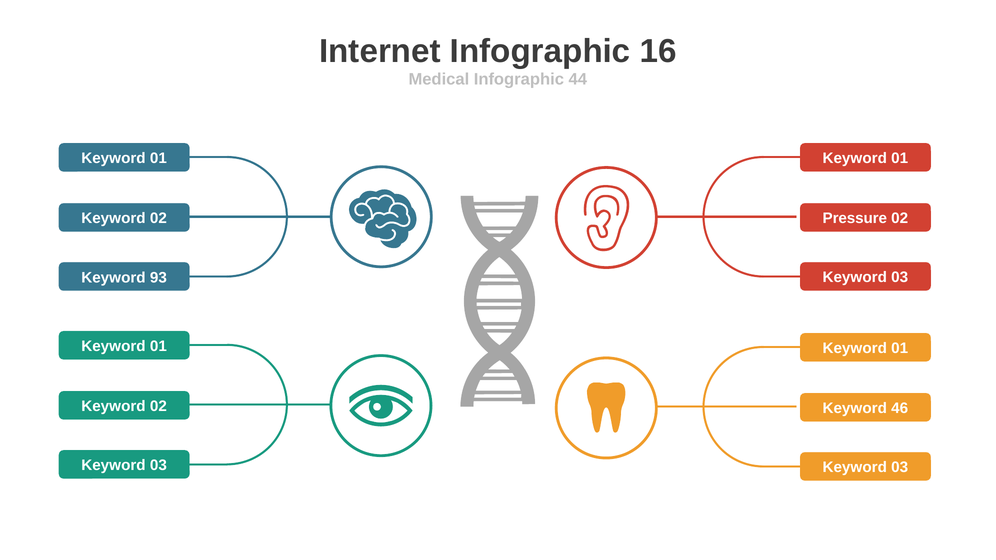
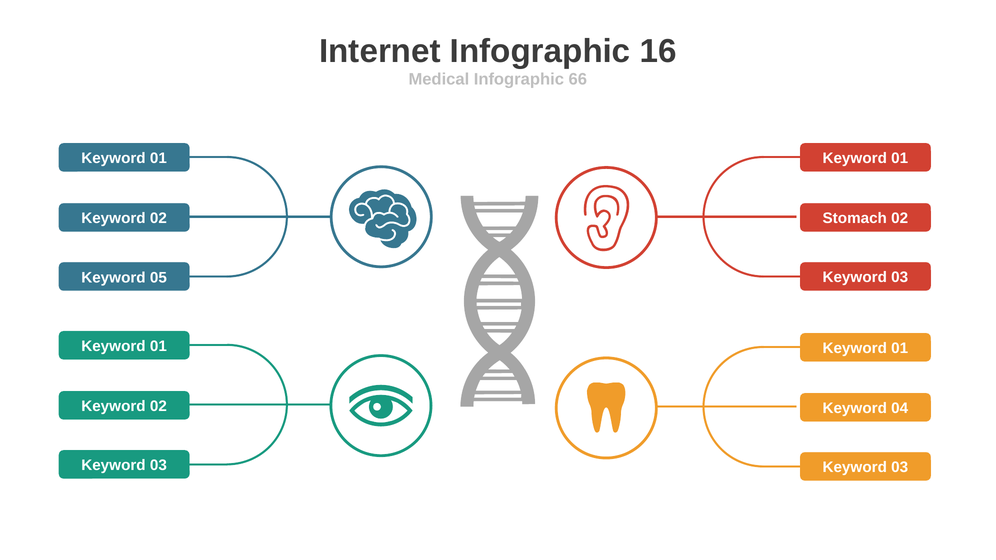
44: 44 -> 66
Pressure: Pressure -> Stomach
93: 93 -> 05
46: 46 -> 04
